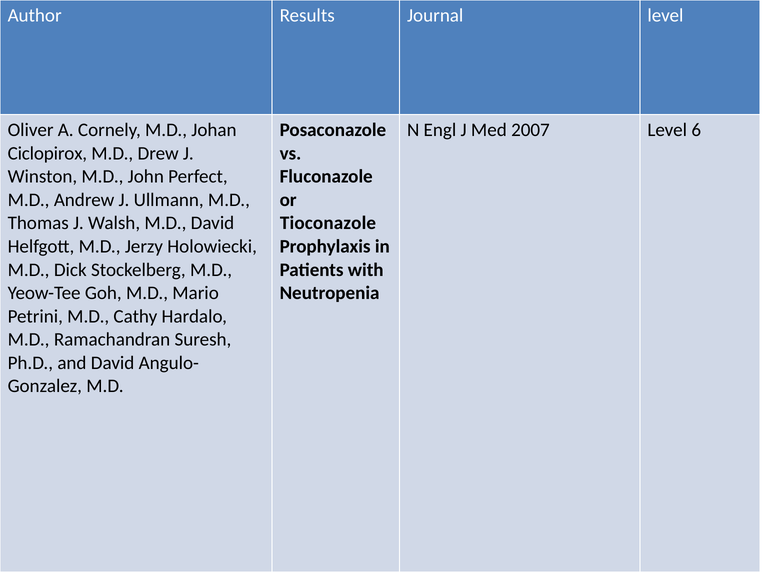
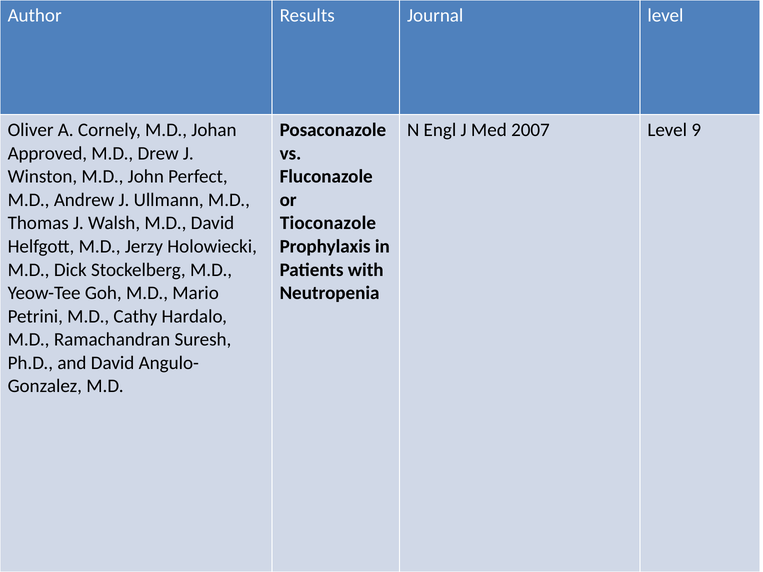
6: 6 -> 9
Ciclopirox: Ciclopirox -> Approved
